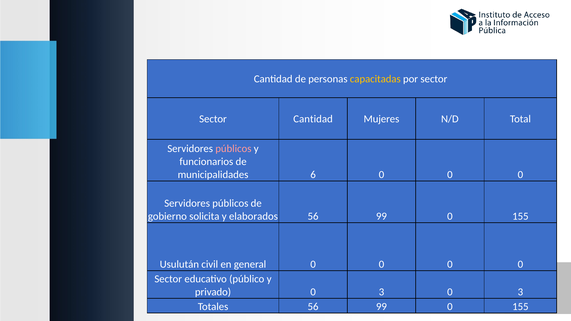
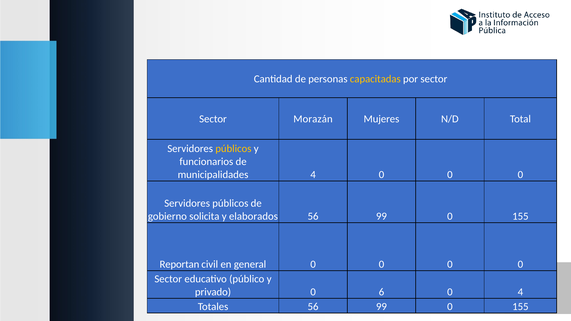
Sector Cantidad: Cantidad -> Morazán
públicos at (233, 149) colour: pink -> yellow
municipalidades 6: 6 -> 4
Usulután: Usulután -> Reportan
privado 0 3: 3 -> 6
3 at (520, 292): 3 -> 4
